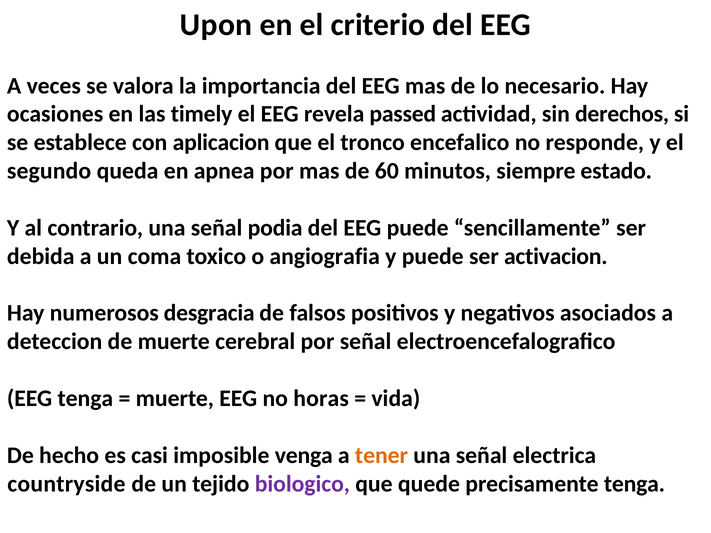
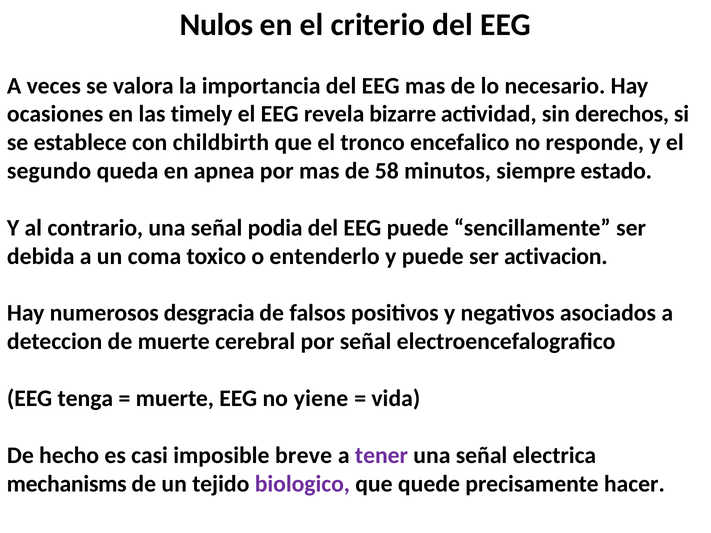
Upon: Upon -> Nulos
passed: passed -> bizarre
aplicacion: aplicacion -> childbirth
60: 60 -> 58
angiografia: angiografia -> entenderlo
horas: horas -> yiene
venga: venga -> breve
tener colour: orange -> purple
countryside: countryside -> mechanisms
precisamente tenga: tenga -> hacer
